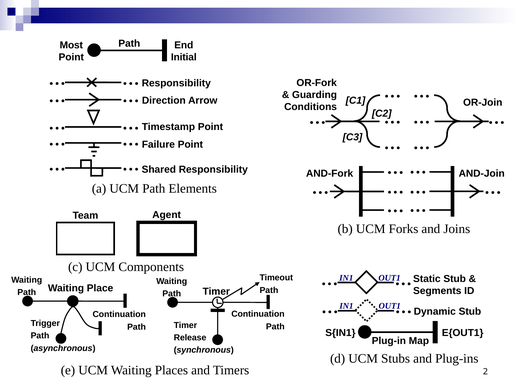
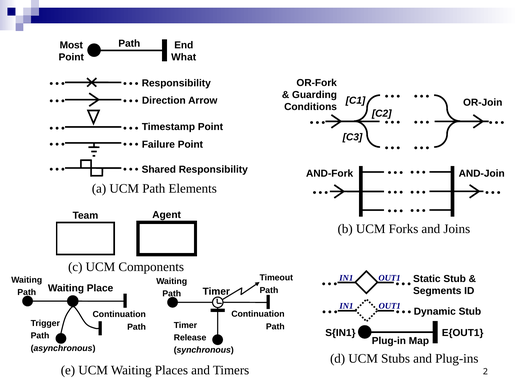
Initial: Initial -> What
